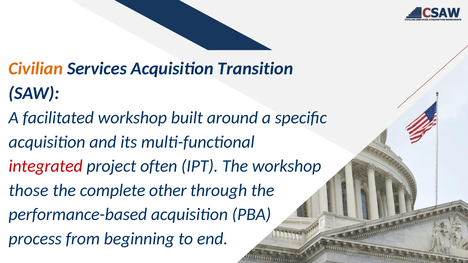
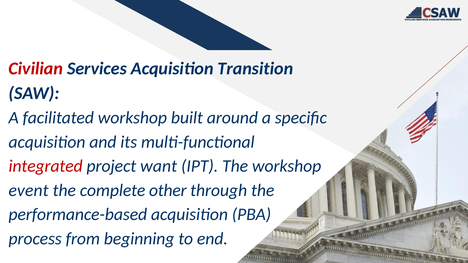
Civilian colour: orange -> red
often: often -> want
those: those -> event
